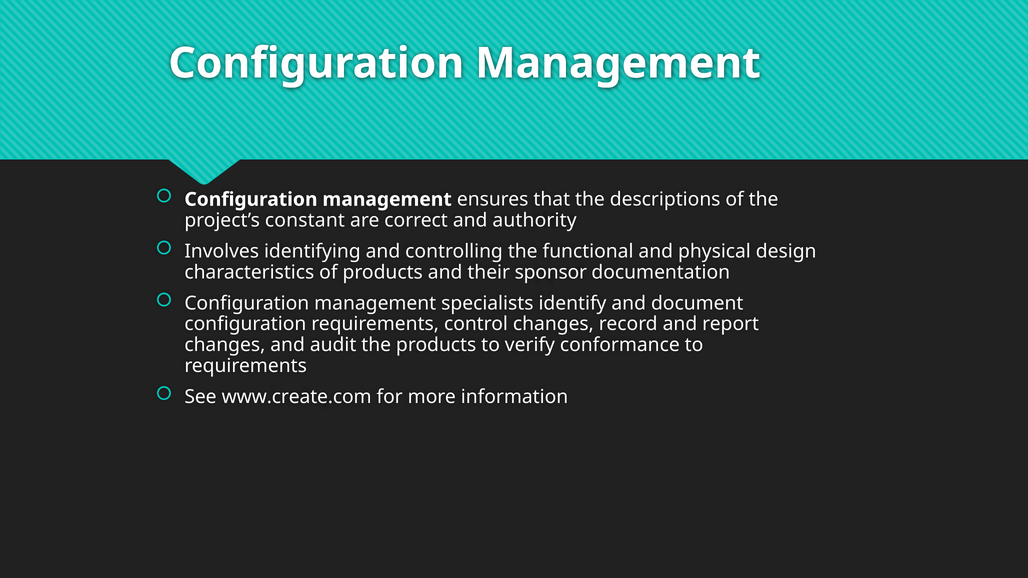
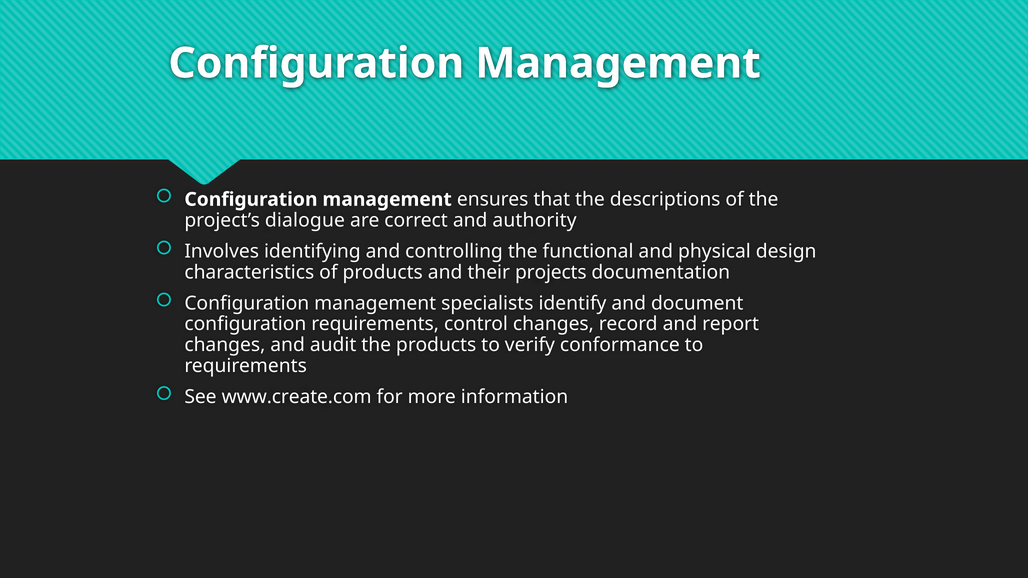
constant: constant -> dialogue
sponsor: sponsor -> projects
